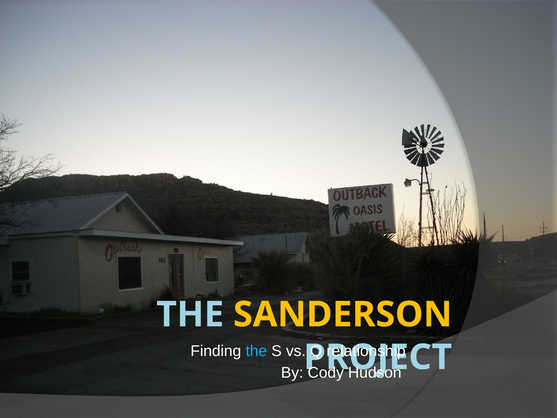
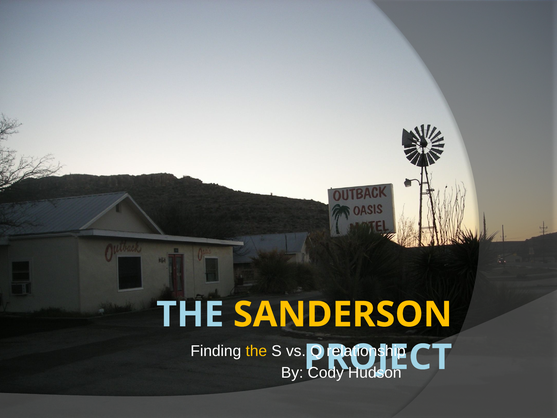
the at (256, 351) colour: light blue -> yellow
